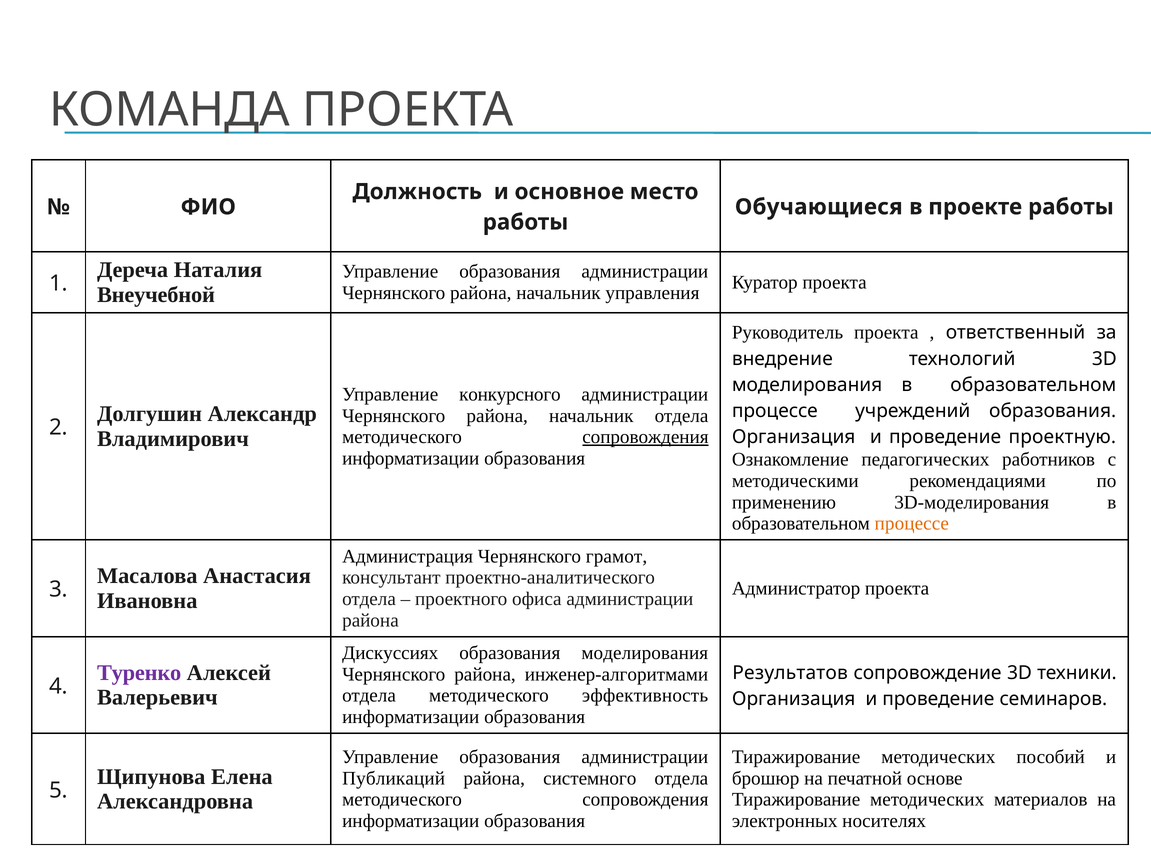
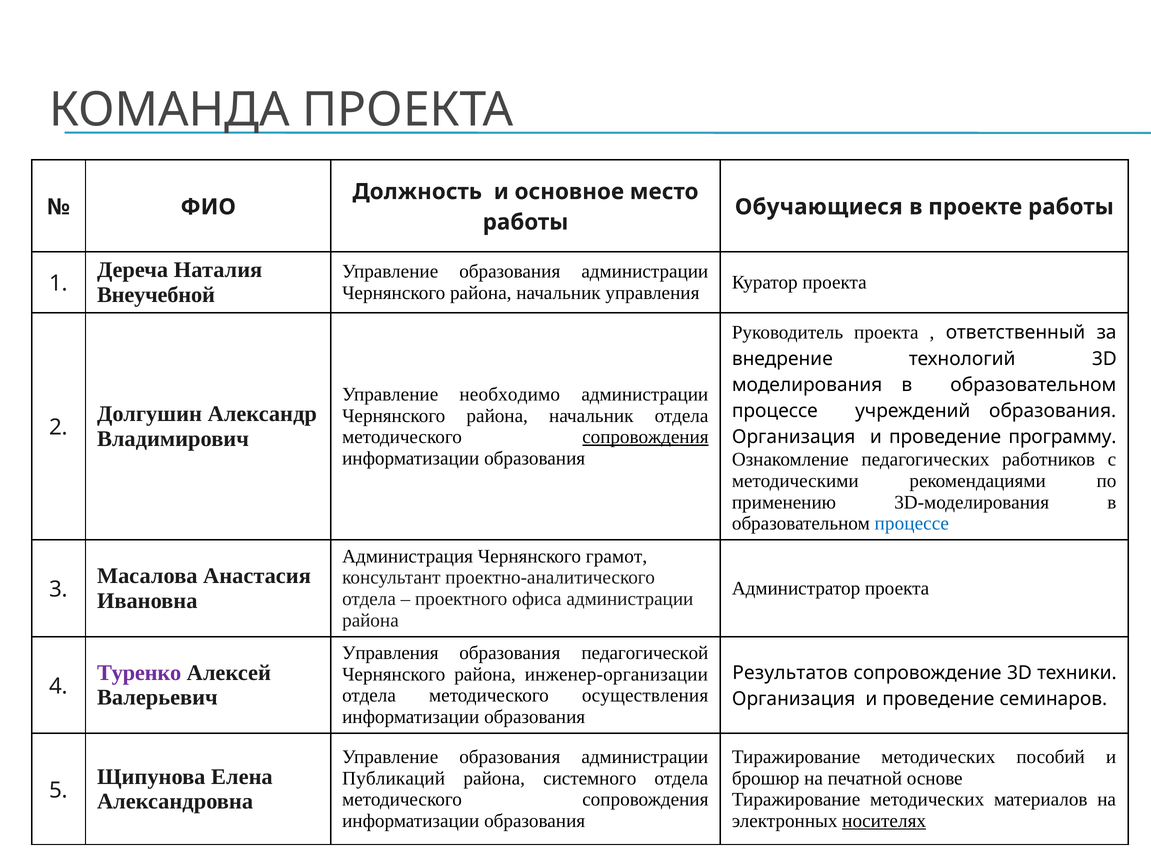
конкурсного: конкурсного -> необходимо
проектную: проектную -> программу
процессе at (912, 524) colour: orange -> blue
Дискуссиях at (390, 653): Дискуссиях -> Управления
образования моделирования: моделирования -> педагогической
инженер-алгоритмами: инженер-алгоритмами -> инженер-организации
эффективность: эффективность -> осуществления
носителях underline: none -> present
